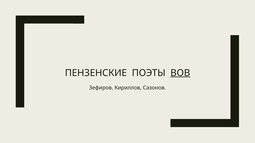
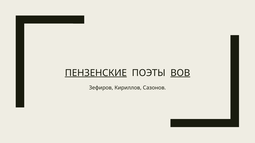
ПЕНЗЕНСКИЕ underline: none -> present
